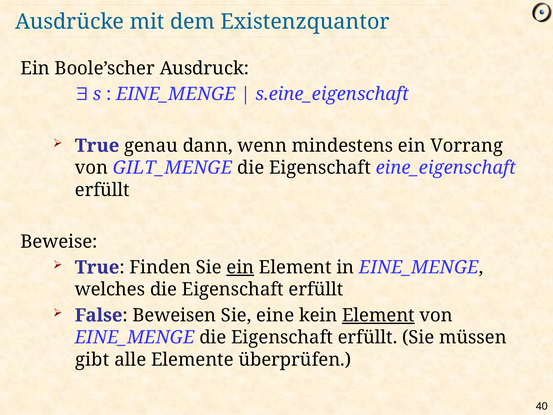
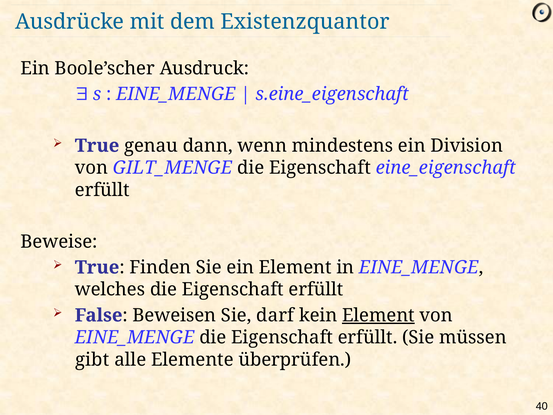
Vorrang: Vorrang -> Division
ein at (240, 267) underline: present -> none
eine: eine -> darf
